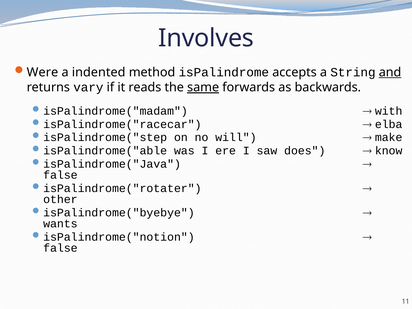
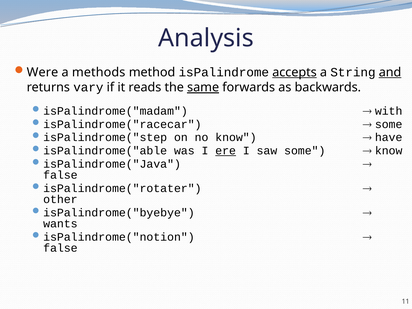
Involves: Involves -> Analysis
indented: indented -> methods
accepts underline: none -> present
elba at (389, 124): elba -> some
no will: will -> know
make: make -> have
ere underline: none -> present
saw does: does -> some
